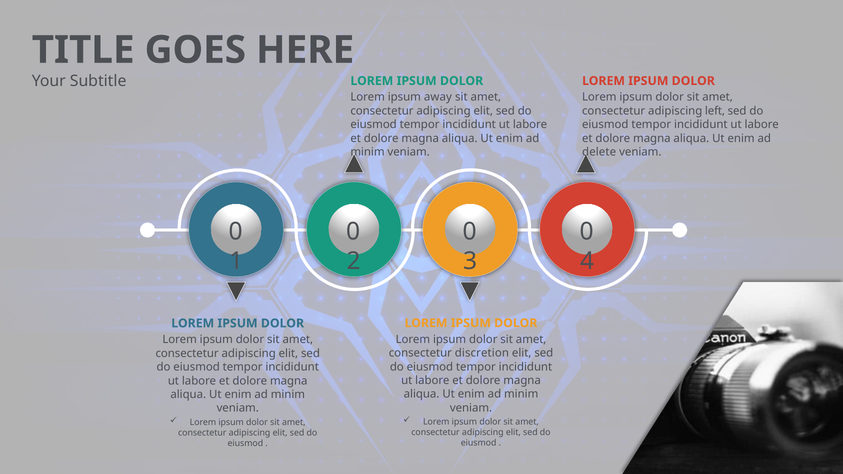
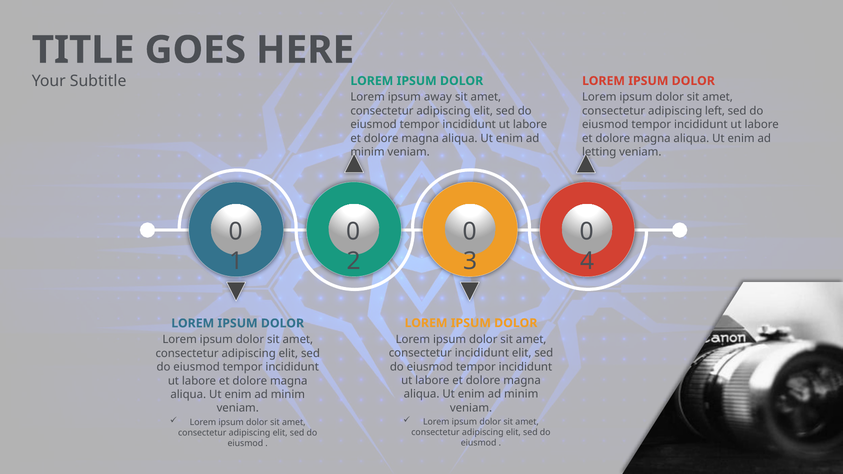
delete: delete -> letting
consectetur discretion: discretion -> incididunt
